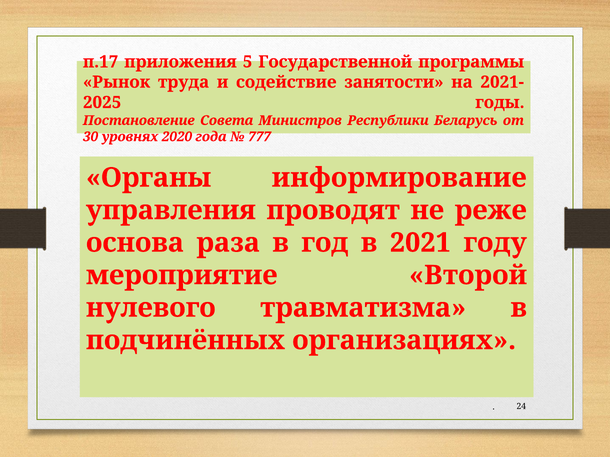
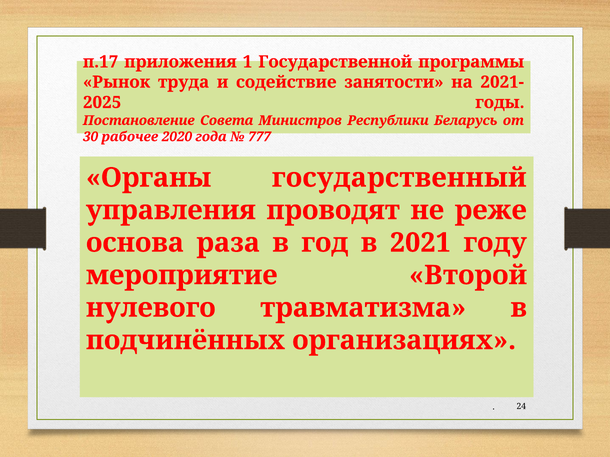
5: 5 -> 1
уровнях: уровнях -> рабочее
информирование: информирование -> государственный
